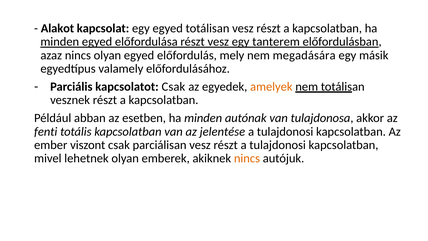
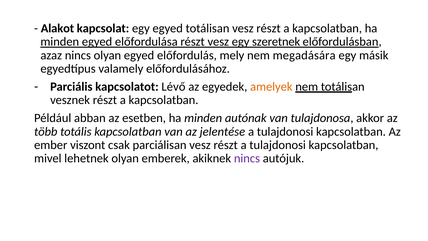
tanterem: tanterem -> szeretnek
kapcsolatot Csak: Csak -> Lévő
fenti: fenti -> több
nincs at (247, 158) colour: orange -> purple
